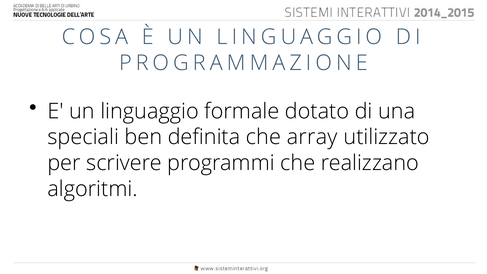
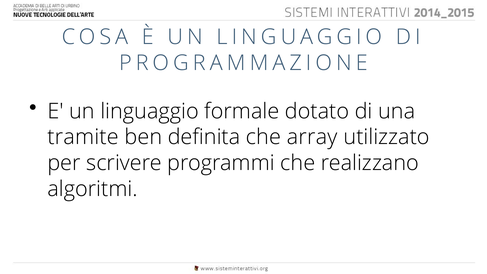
speciali: speciali -> tramite
